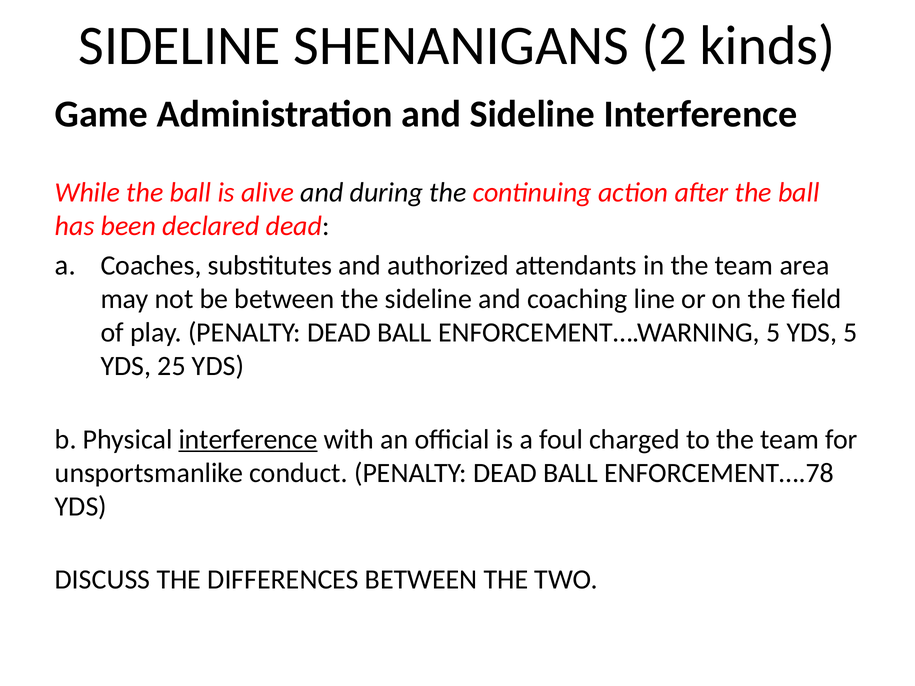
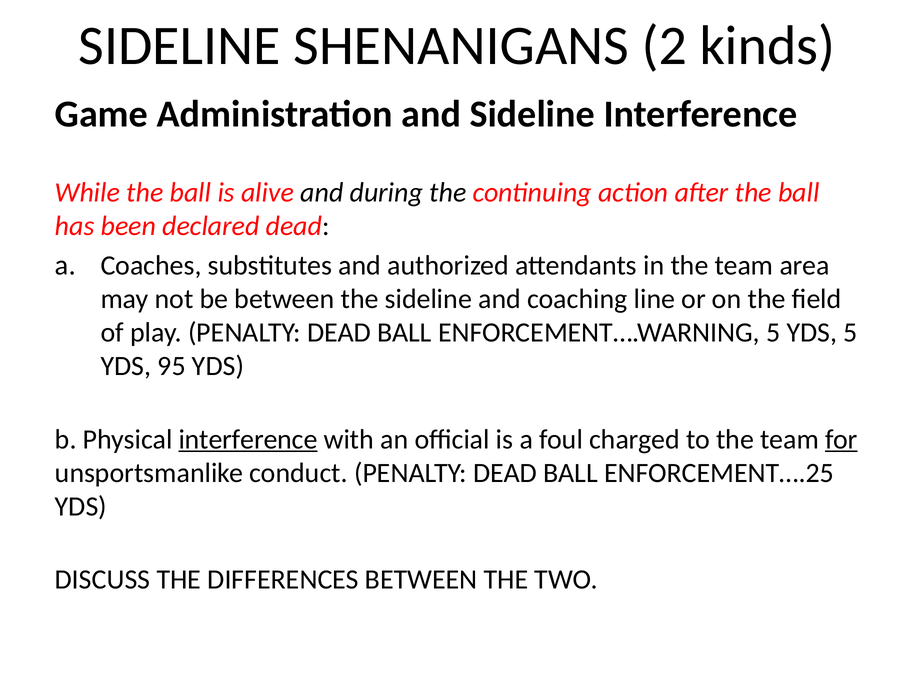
25: 25 -> 95
for underline: none -> present
ENFORCEMENT….78: ENFORCEMENT….78 -> ENFORCEMENT….25
